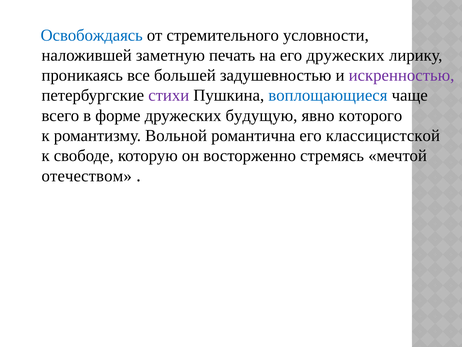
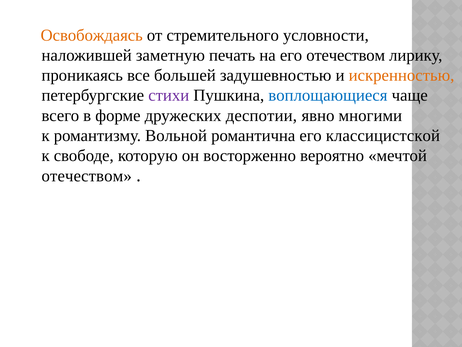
Освобождаясь colour: blue -> orange
его дружеских: дружеских -> отечеством
искренностью colour: purple -> orange
будущую: будущую -> деспотии
которого: которого -> многими
стремясь: стремясь -> вероятно
